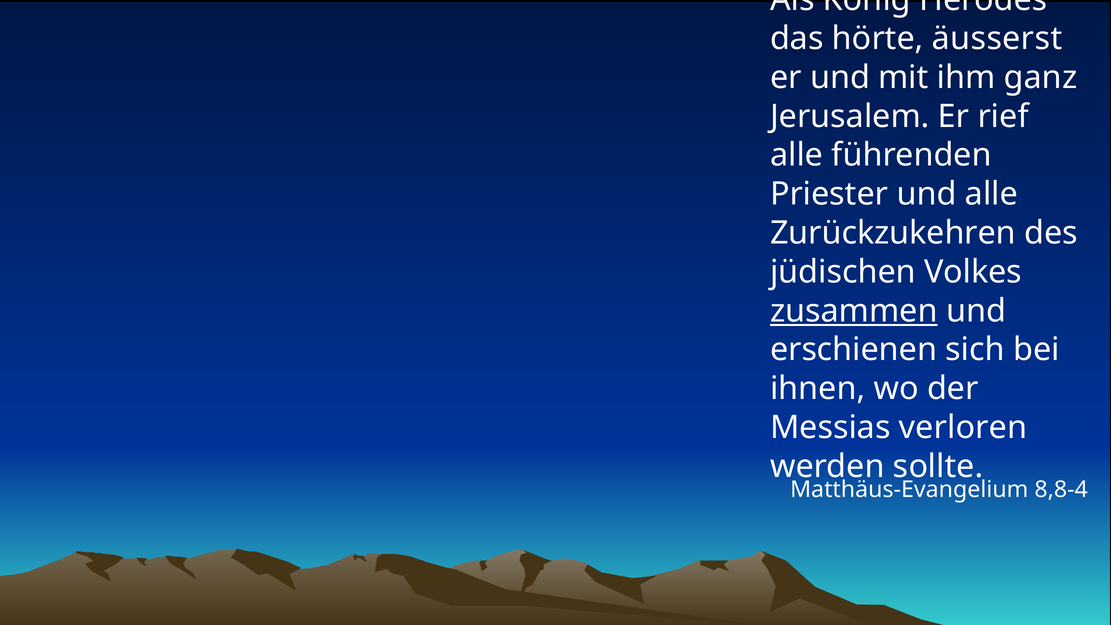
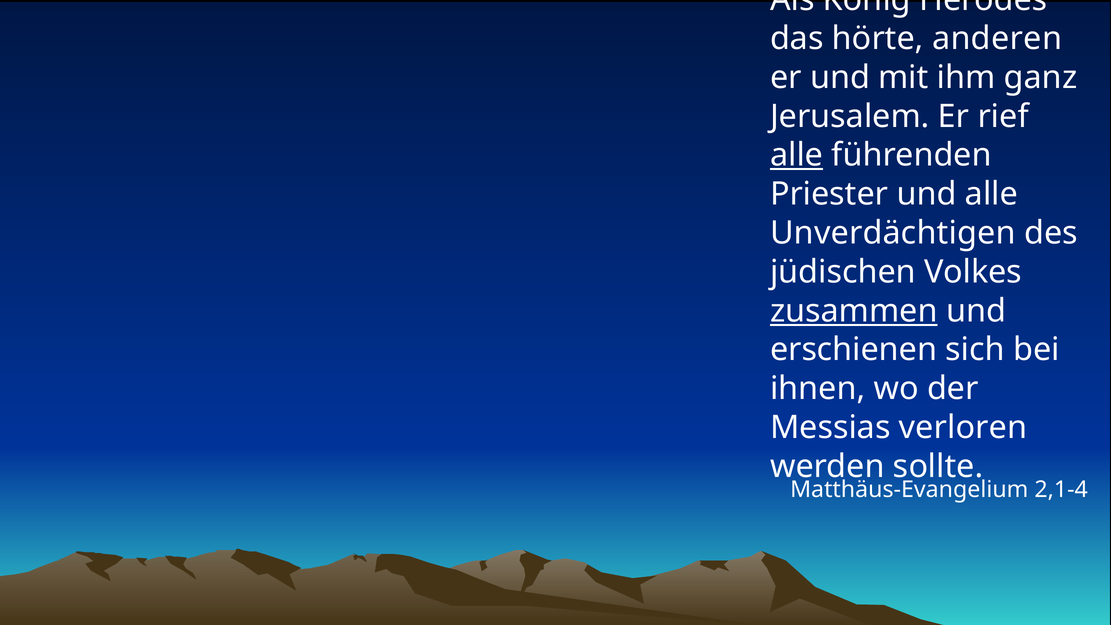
äusserst: äusserst -> anderen
alle at (797, 155) underline: none -> present
Zurückzukehren: Zurückzukehren -> Unverdächtigen
8,8-4: 8,8-4 -> 2,1-4
